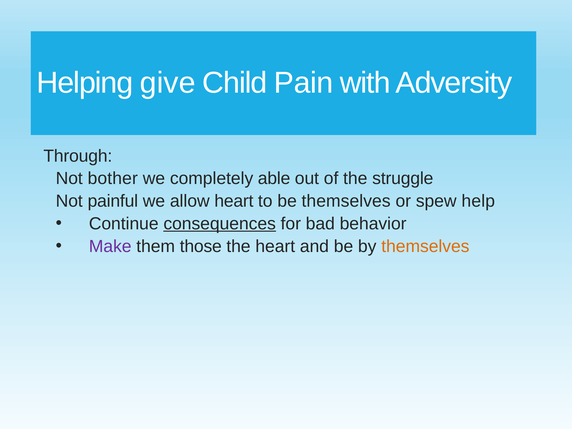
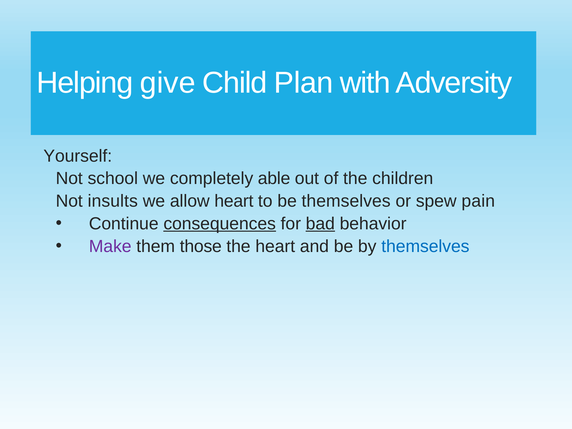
Pain: Pain -> Plan
Through: Through -> Yourself
bother: bother -> school
struggle: struggle -> children
painful: painful -> insults
help: help -> pain
bad underline: none -> present
themselves at (425, 246) colour: orange -> blue
